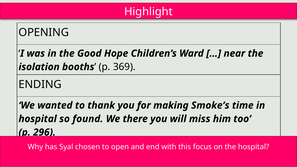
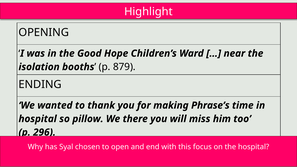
369: 369 -> 879
Smoke’s: Smoke’s -> Phrase’s
found: found -> pillow
